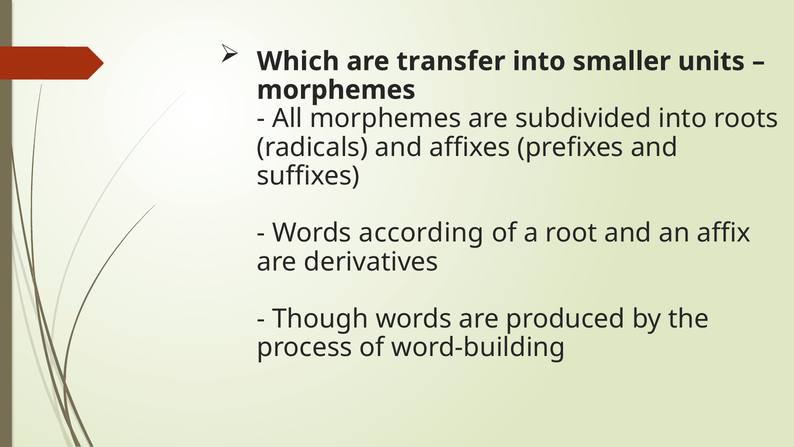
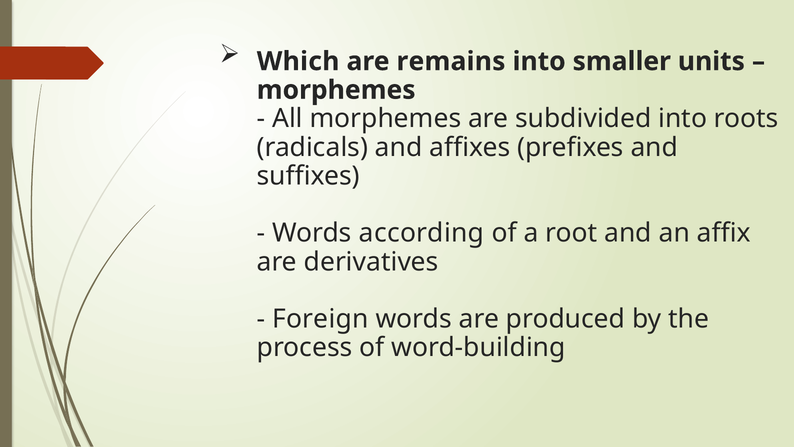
transfer: transfer -> remains
Though: Though -> Foreign
